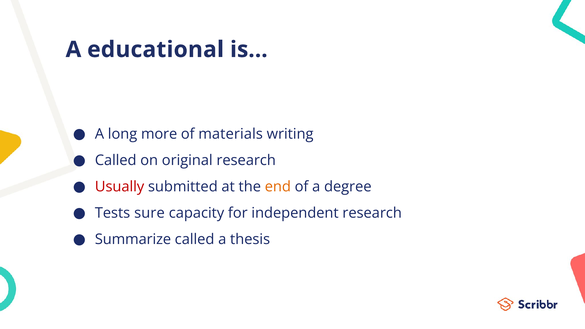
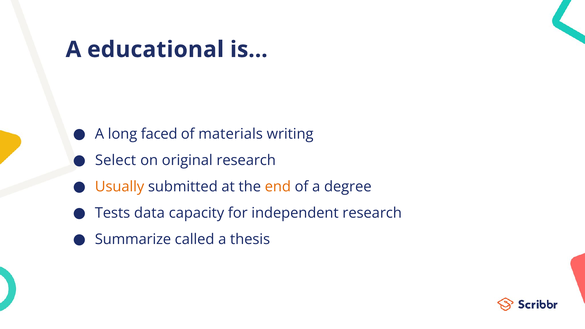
more: more -> faced
Called at (116, 160): Called -> Select
Usually colour: red -> orange
sure: sure -> data
